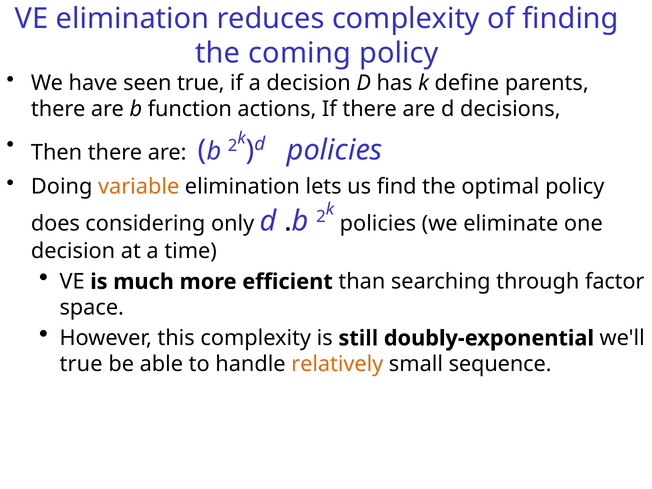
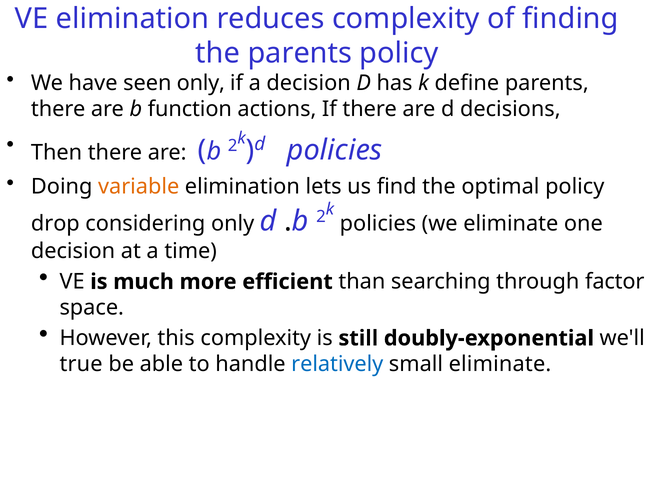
the coming: coming -> parents
seen true: true -> only
does: does -> drop
relatively colour: orange -> blue
small sequence: sequence -> eliminate
